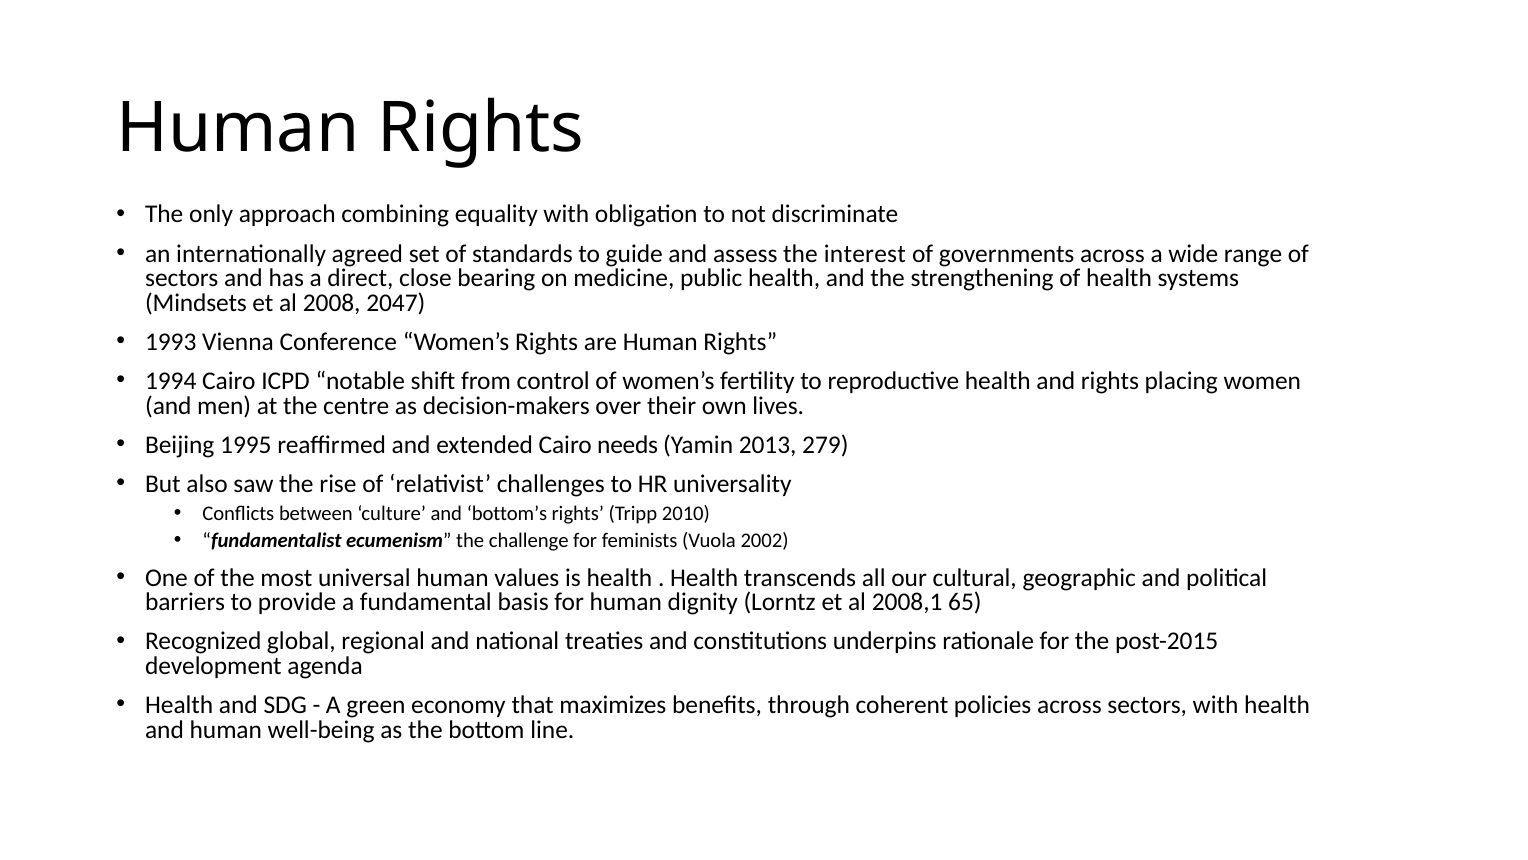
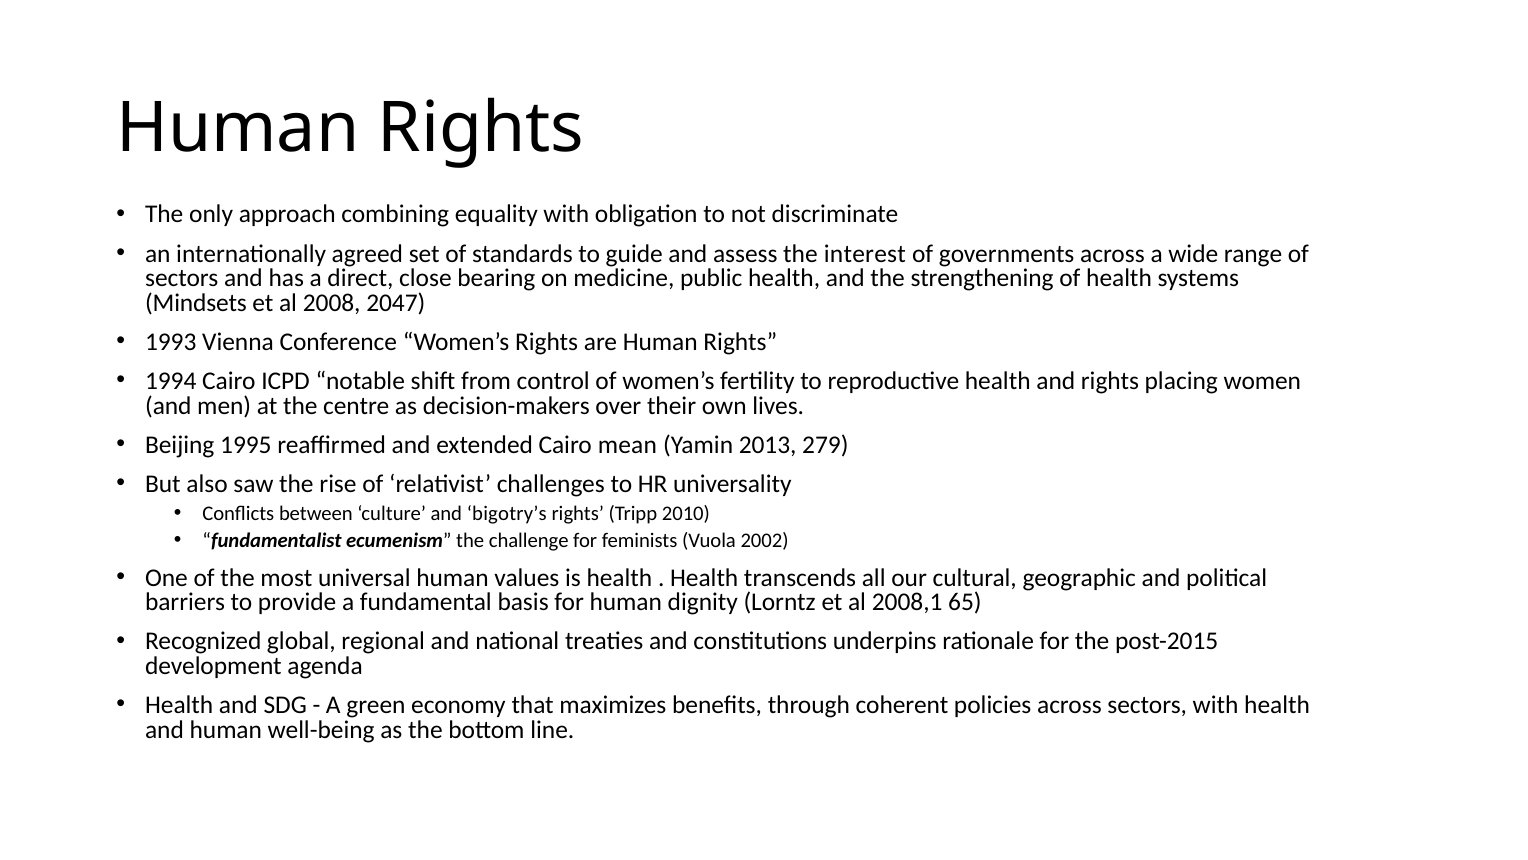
needs: needs -> mean
bottom’s: bottom’s -> bigotry’s
